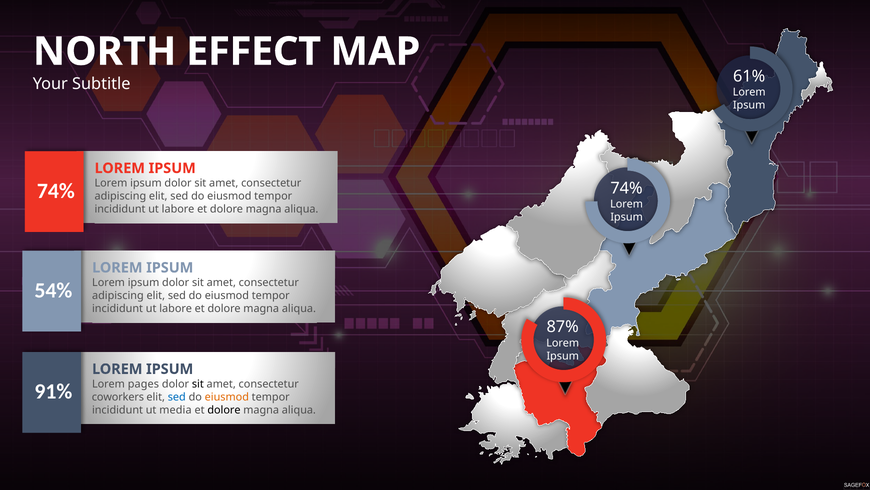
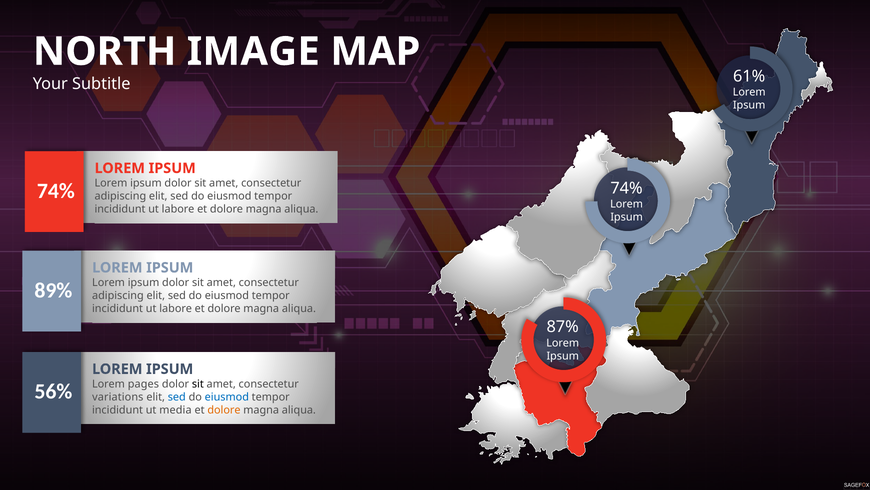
EFFECT: EFFECT -> IMAGE
54%: 54% -> 89%
91%: 91% -> 56%
coworkers: coworkers -> variations
eiusmod at (227, 397) colour: orange -> blue
dolore at (224, 410) colour: black -> orange
